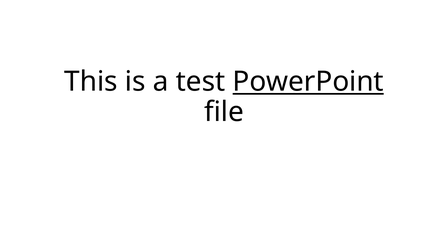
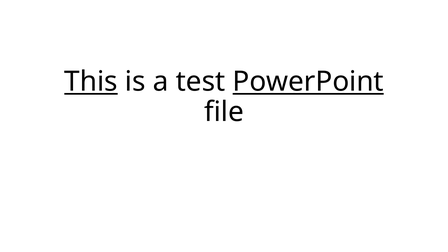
This underline: none -> present
